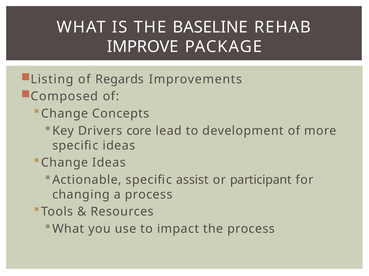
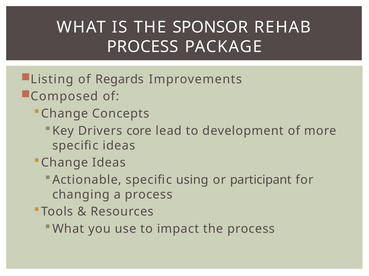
BASELINE: BASELINE -> SPONSOR
IMPROVE at (143, 47): IMPROVE -> PROCESS
assist: assist -> using
